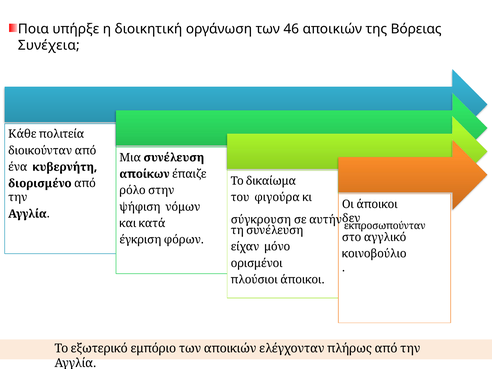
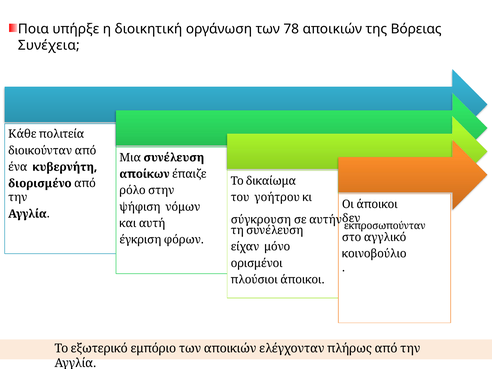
46: 46 -> 78
φιγούρα: φιγούρα -> γοήτρου
κατά: κατά -> αυτή
